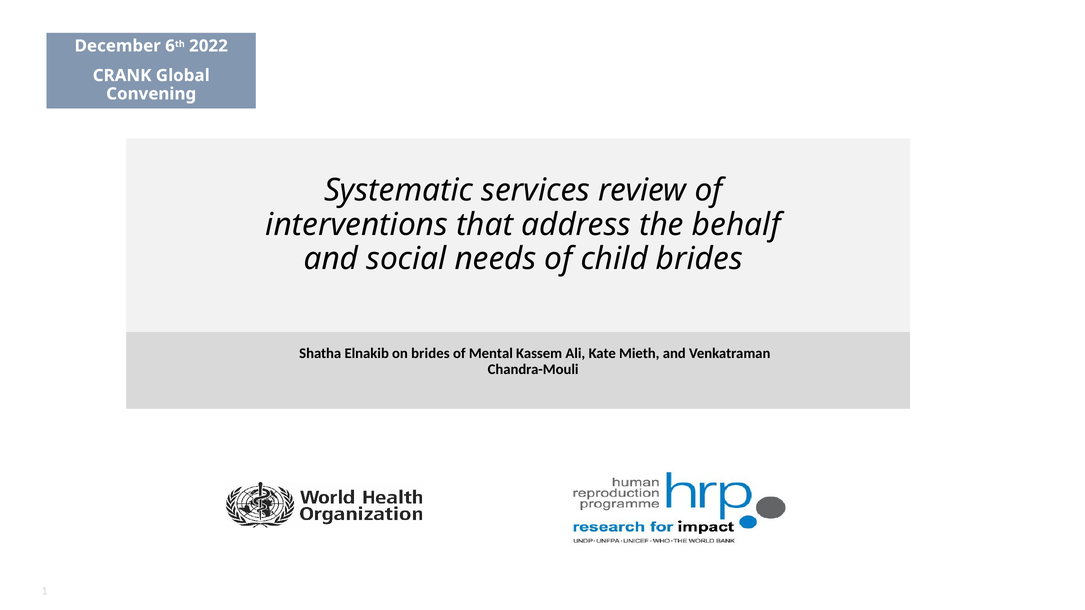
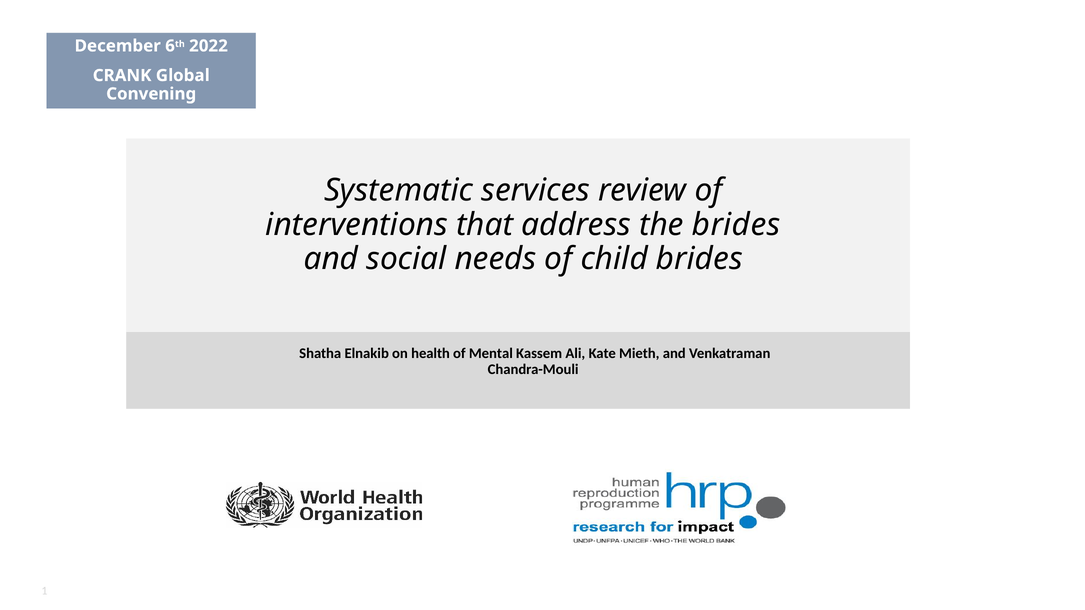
the behalf: behalf -> brides
on brides: brides -> health
